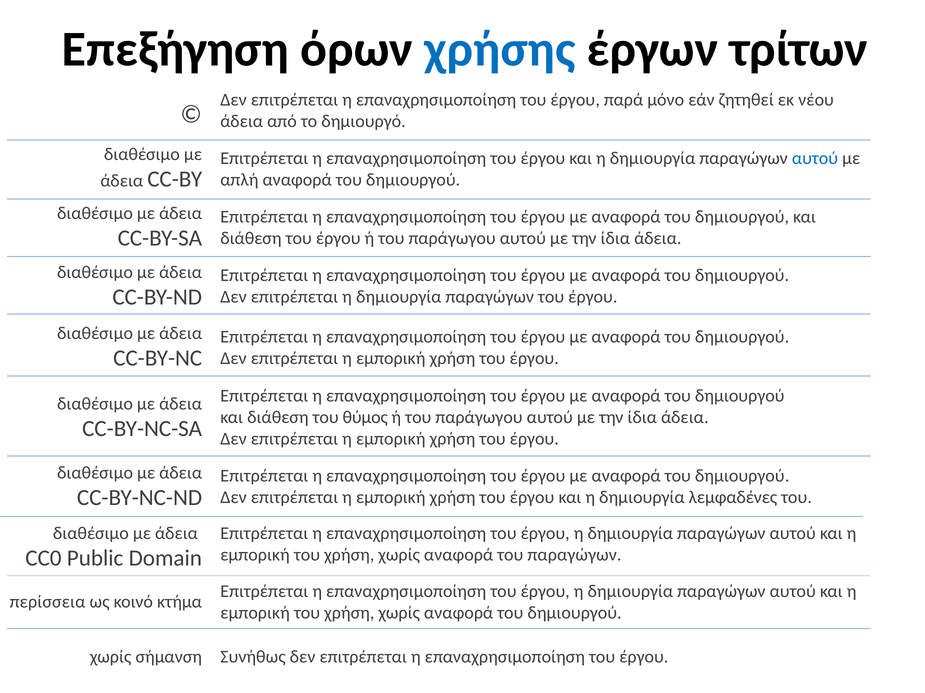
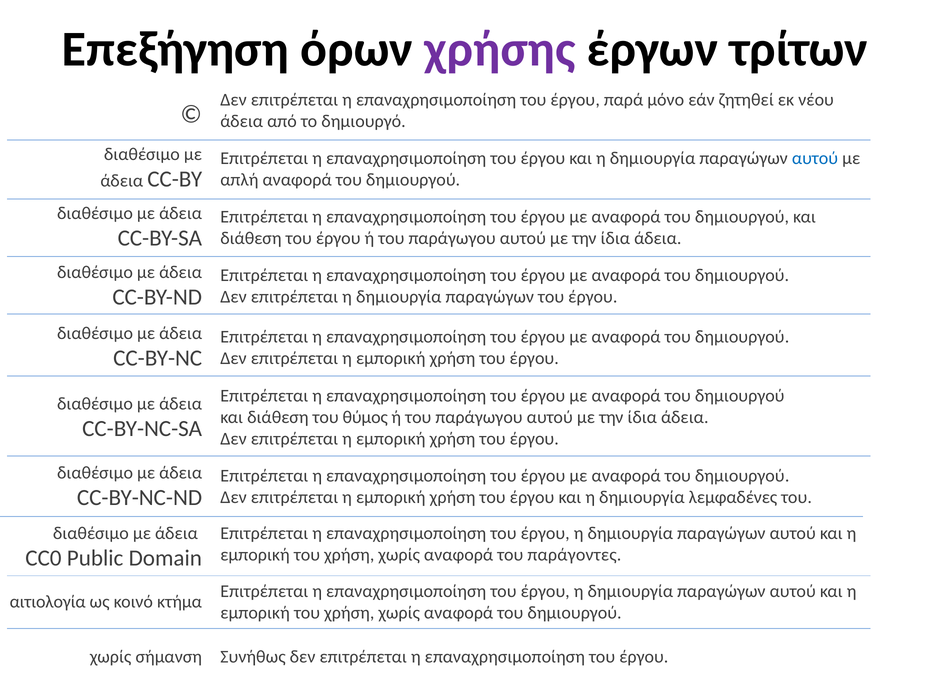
χρήσης colour: blue -> purple
του παραγώγων: παραγώγων -> παράγοντες
περίσσεια: περίσσεια -> αιτιολογία
